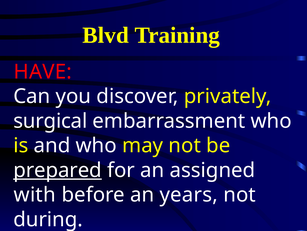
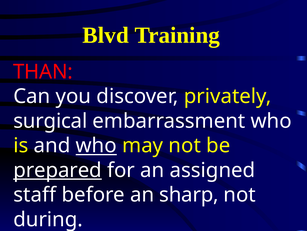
HAVE: HAVE -> THAN
who at (96, 145) underline: none -> present
with: with -> staff
years: years -> sharp
